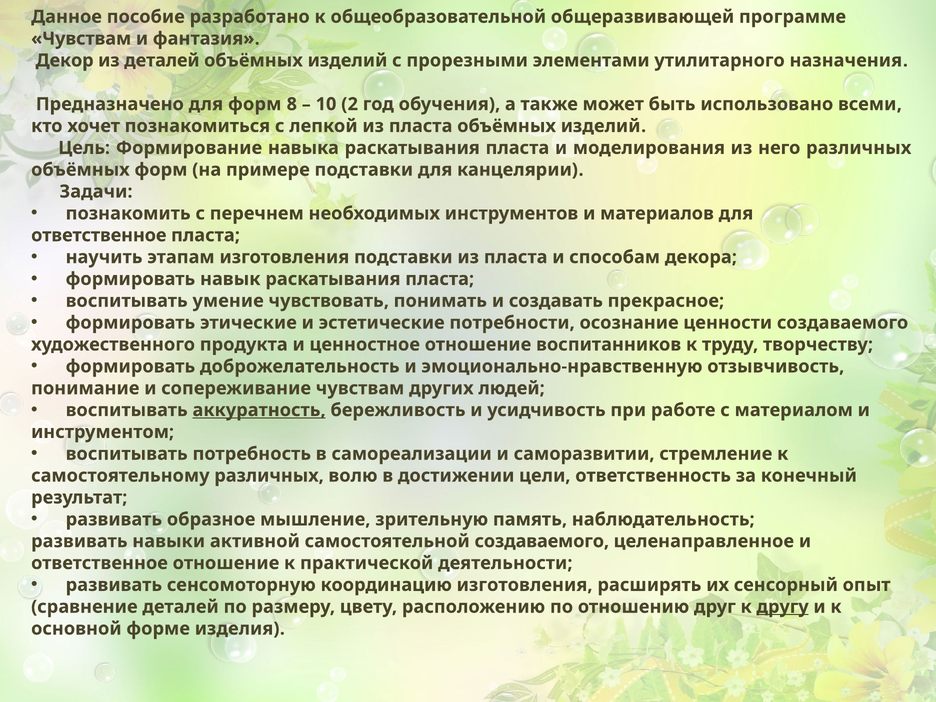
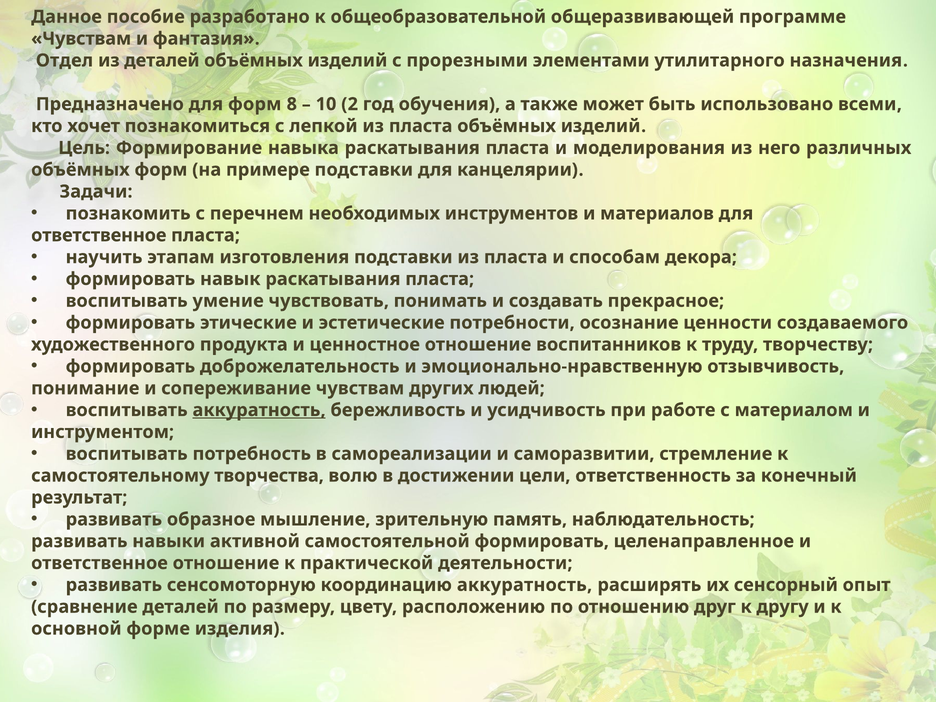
Декор: Декор -> Отдел
самостоятельному различных: различных -> творчества
самостоятельной создаваемого: создаваемого -> формировать
координацию изготовления: изготовления -> аккуратность
другу underline: present -> none
